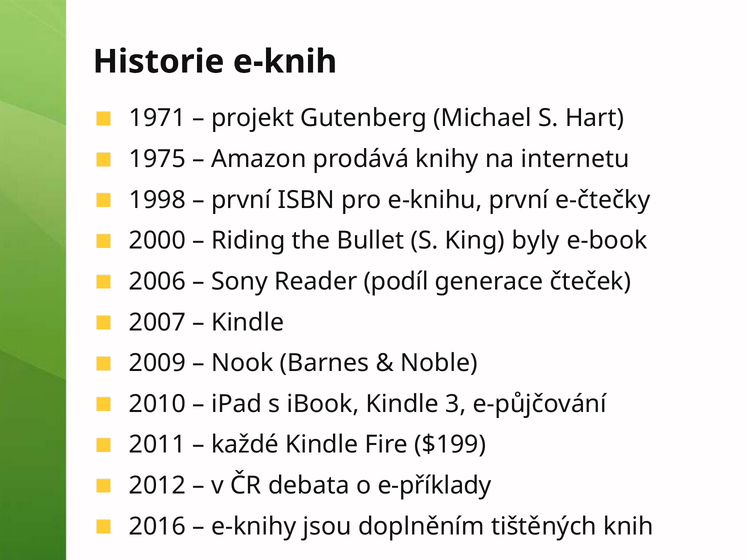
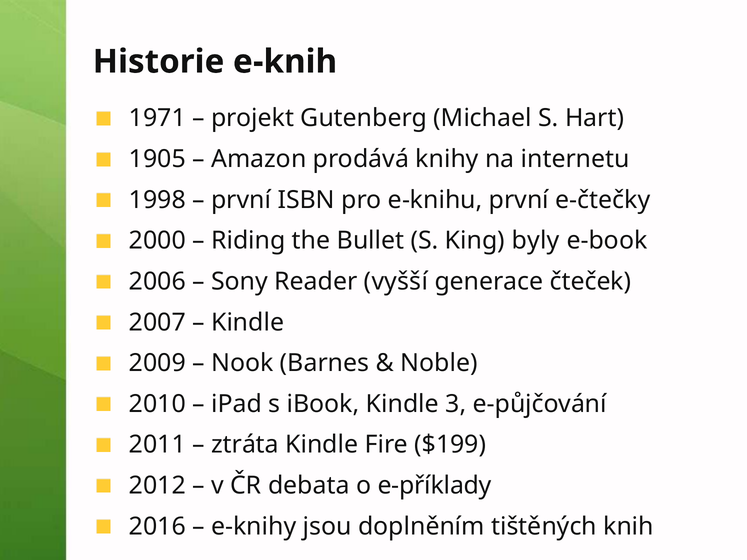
1975: 1975 -> 1905
podíl: podíl -> vyšší
každé: každé -> ztráta
